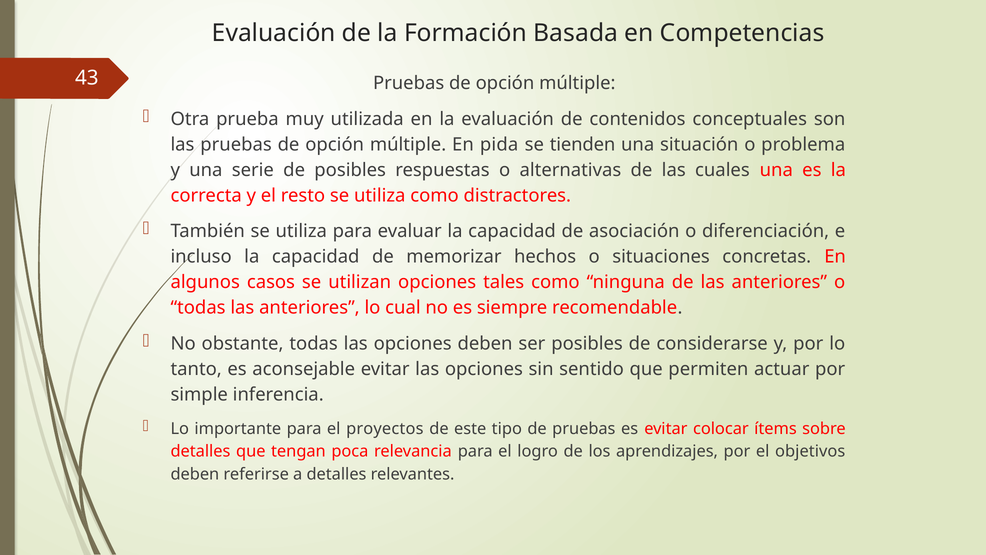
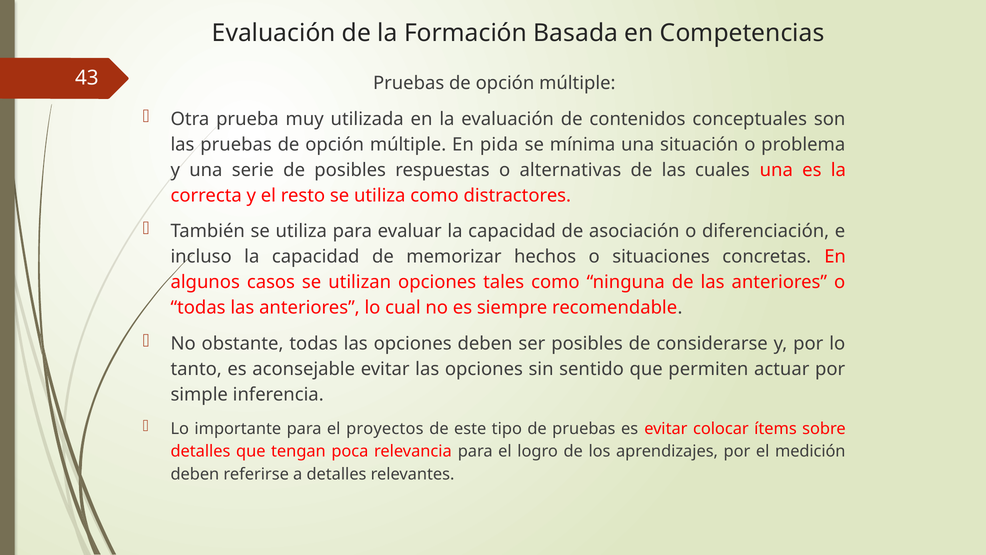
tienden: tienden -> mínima
objetivos: objetivos -> medición
